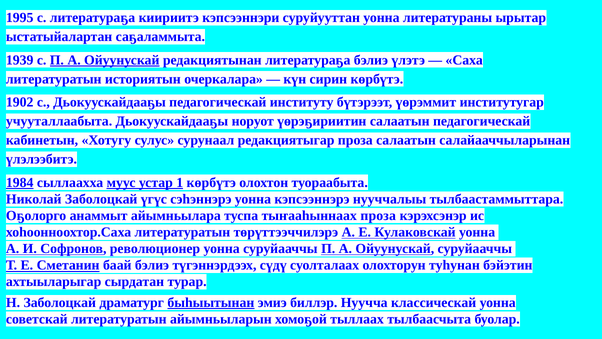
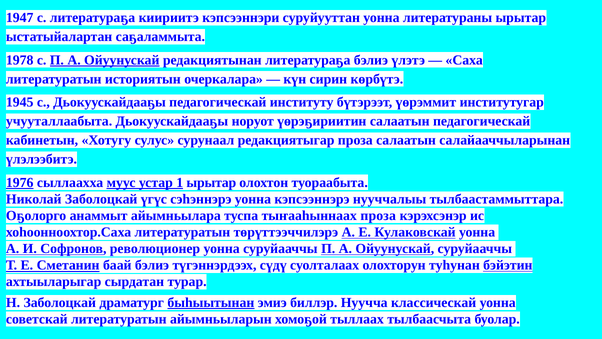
1995: 1995 -> 1947
1939: 1939 -> 1978
1902: 1902 -> 1945
1984: 1984 -> 1976
1 көрбүтэ: көрбүтэ -> ырытар
бэйэтин underline: none -> present
